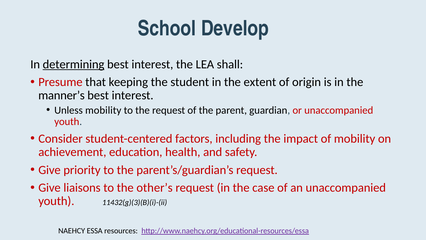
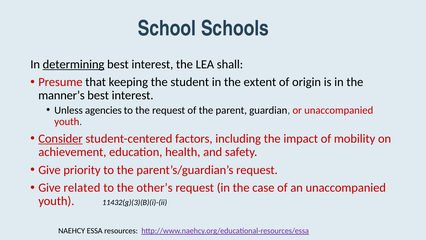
Develop: Develop -> Schools
Unless mobility: mobility -> agencies
Consider underline: none -> present
liaisons: liaisons -> related
